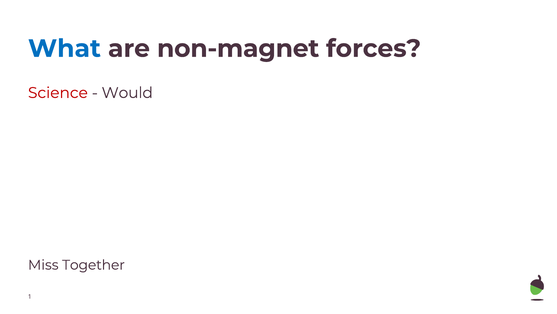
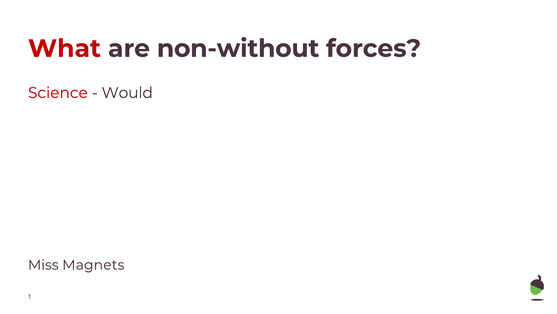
What colour: blue -> red
non-magnet: non-magnet -> non-without
Together: Together -> Magnets
